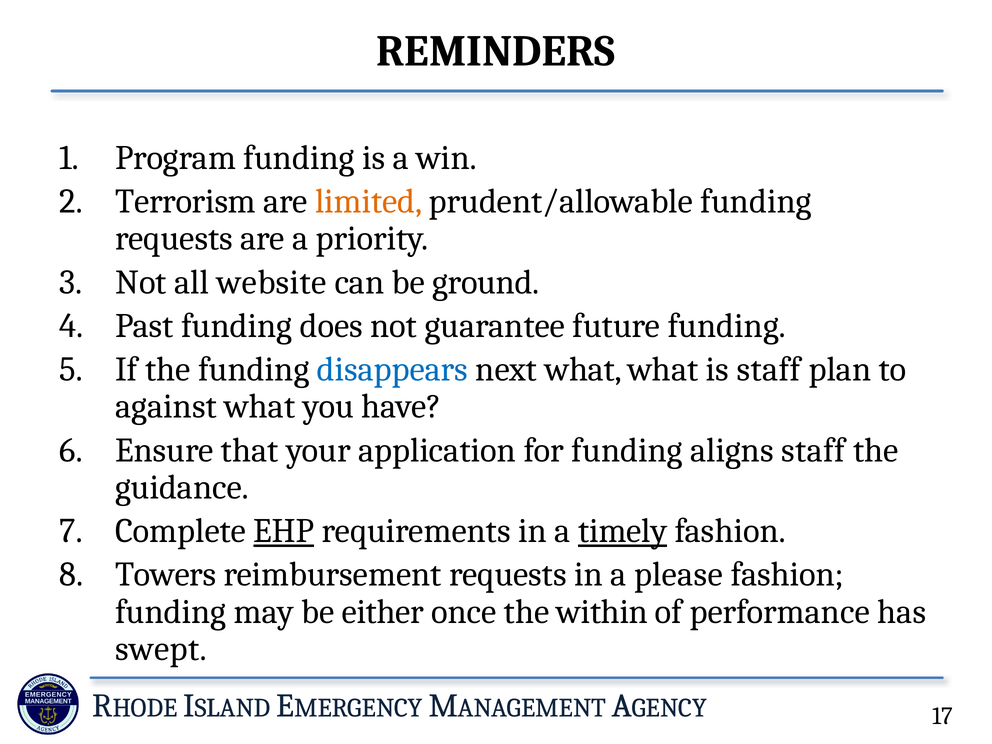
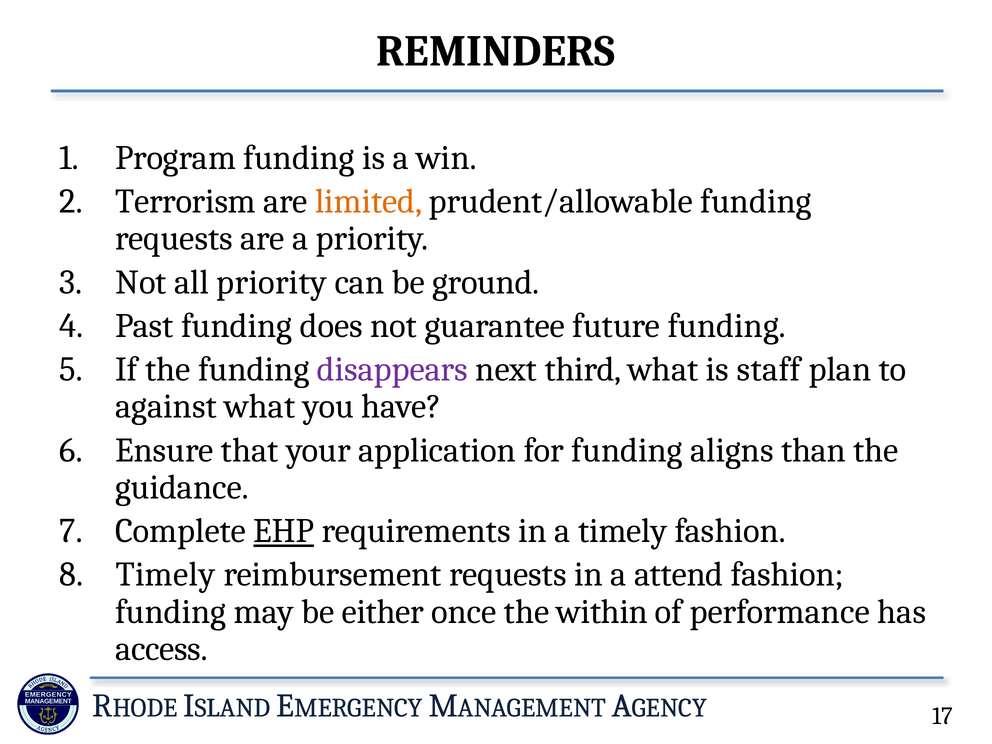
all website: website -> priority
disappears colour: blue -> purple
next what: what -> third
aligns staff: staff -> than
timely at (623, 531) underline: present -> none
Towers at (166, 574): Towers -> Timely
please: please -> attend
swept: swept -> access
